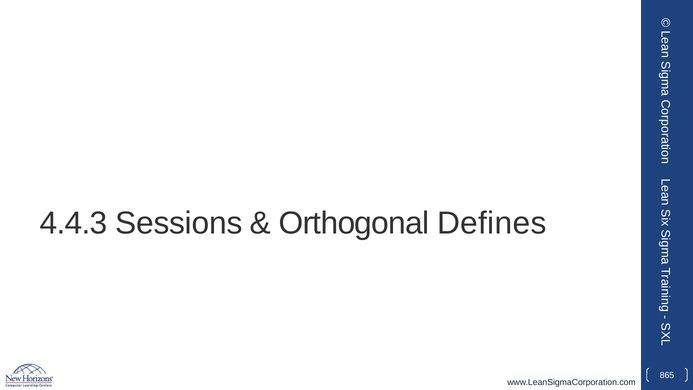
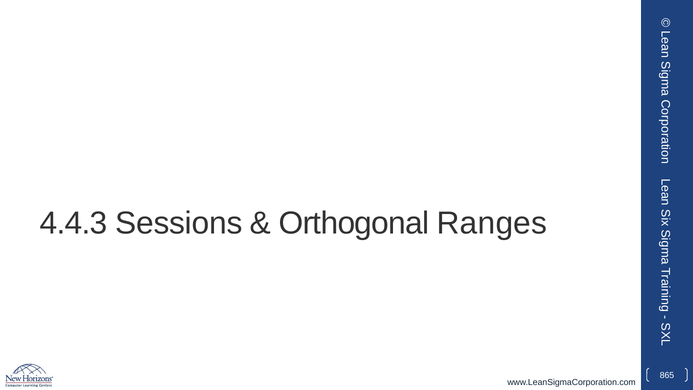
Defines: Defines -> Ranges
